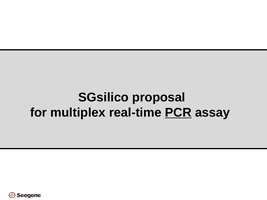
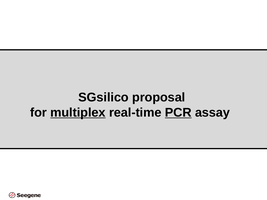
multiplex underline: none -> present
